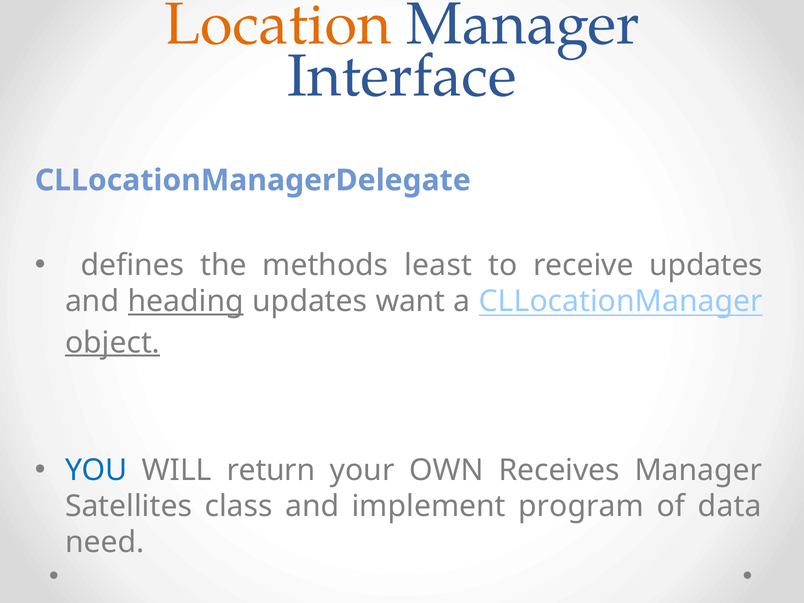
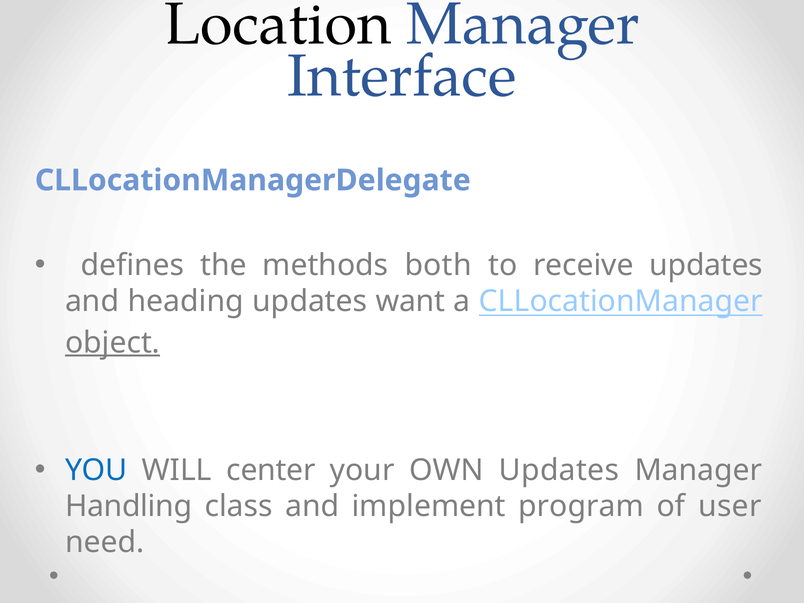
Location colour: orange -> black
least: least -> both
heading underline: present -> none
return: return -> center
OWN Receives: Receives -> Updates
Satellites: Satellites -> Handling
data: data -> user
